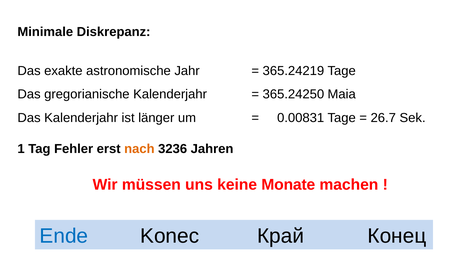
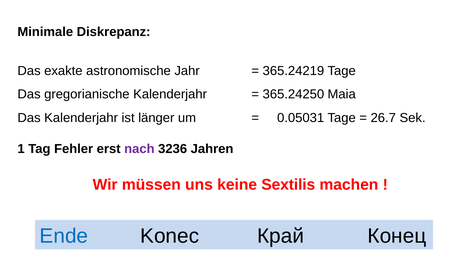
0.00831: 0.00831 -> 0.05031
nach colour: orange -> purple
Monate: Monate -> Sextilis
